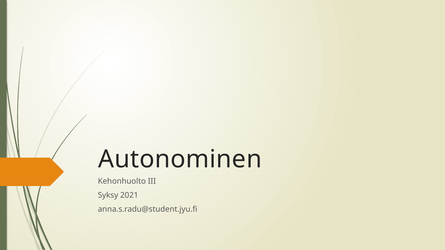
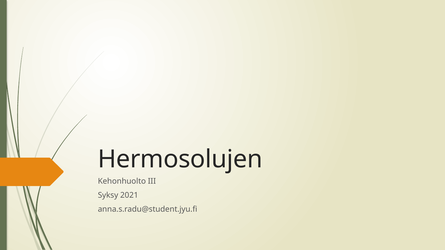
Autonominen: Autonominen -> Hermosolujen
